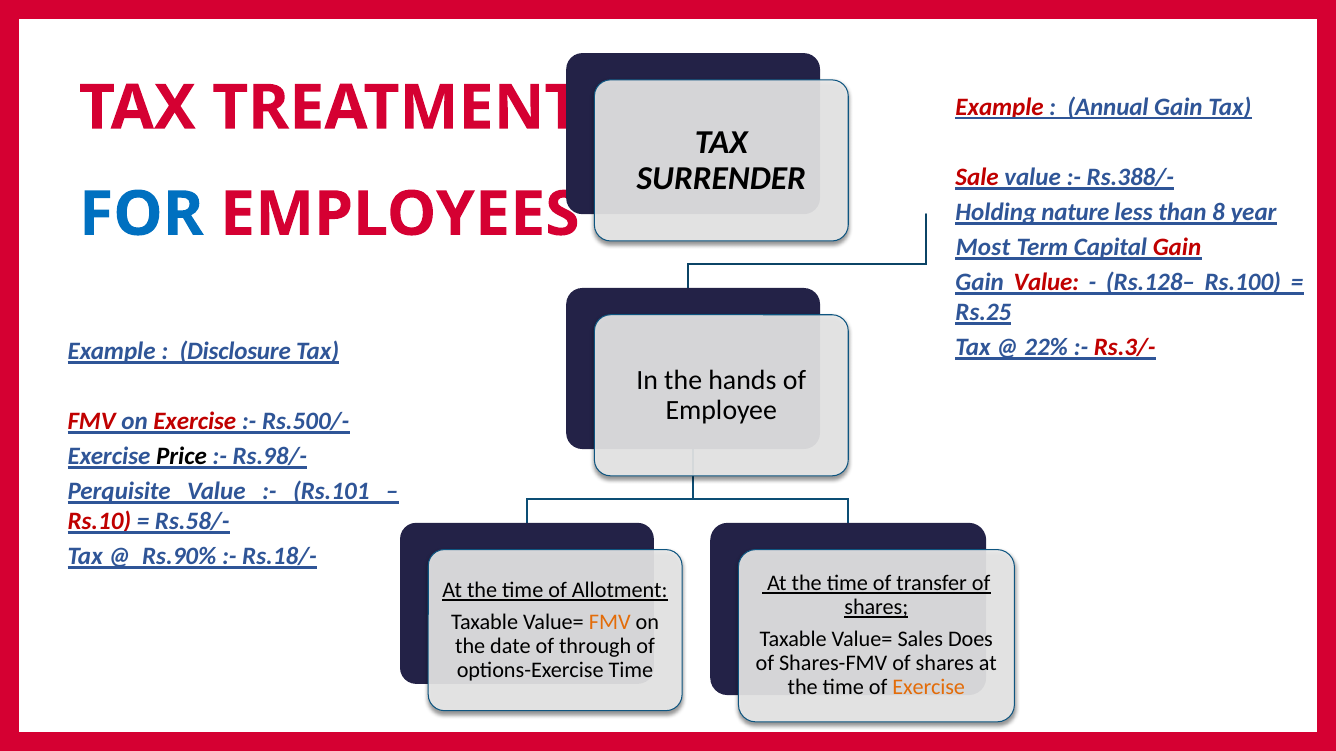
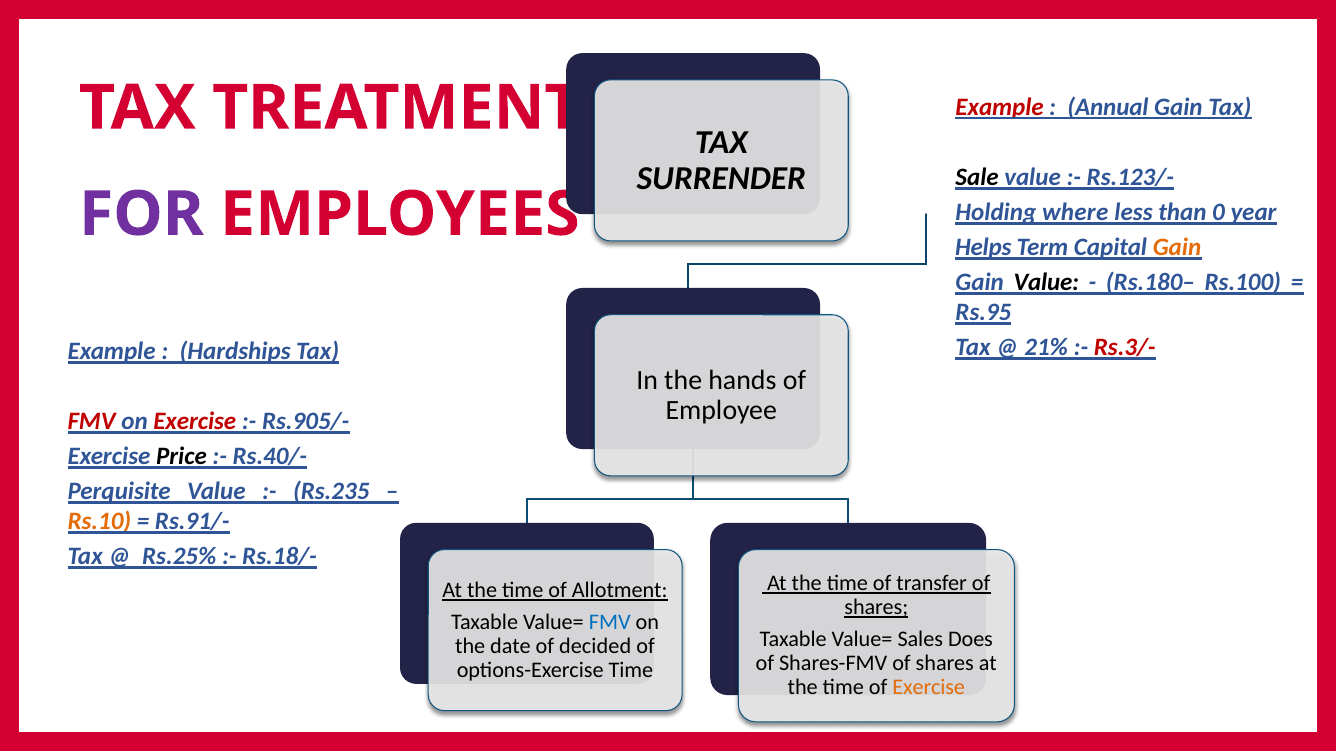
Sale colour: red -> black
Rs.388/-: Rs.388/- -> Rs.123/-
nature: nature -> where
8: 8 -> 0
FOR colour: blue -> purple
Most: Most -> Helps
Gain at (1177, 248) colour: red -> orange
Value at (1046, 283) colour: red -> black
Rs.128–: Rs.128– -> Rs.180–
Rs.25: Rs.25 -> Rs.95
22%: 22% -> 21%
Disclosure: Disclosure -> Hardships
Rs.500/-: Rs.500/- -> Rs.905/-
Rs.98/-: Rs.98/- -> Rs.40/-
Rs.101: Rs.101 -> Rs.235
Rs.10 colour: red -> orange
Rs.58/-: Rs.58/- -> Rs.91/-
Rs.90%: Rs.90% -> Rs.25%
FMV at (610, 622) colour: orange -> blue
through: through -> decided
